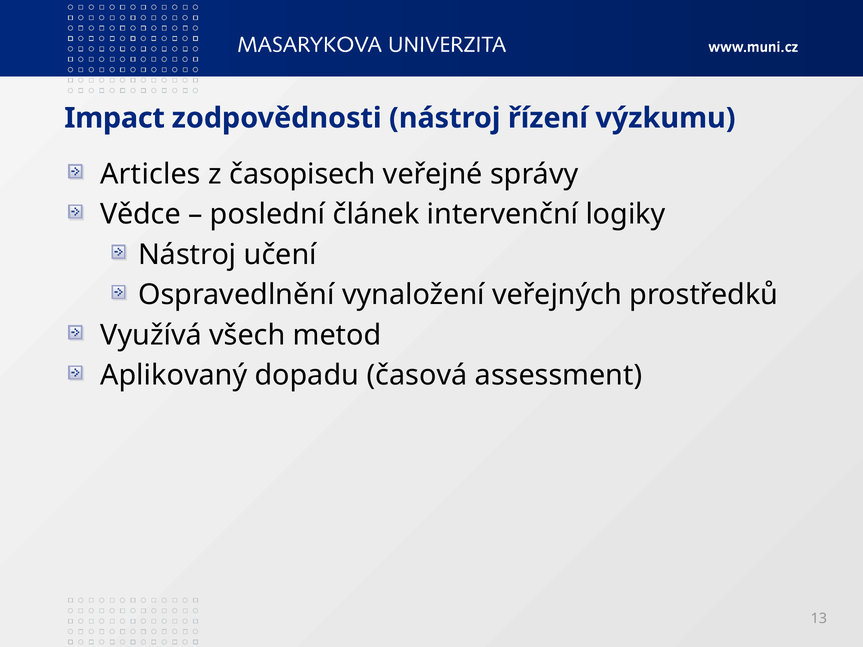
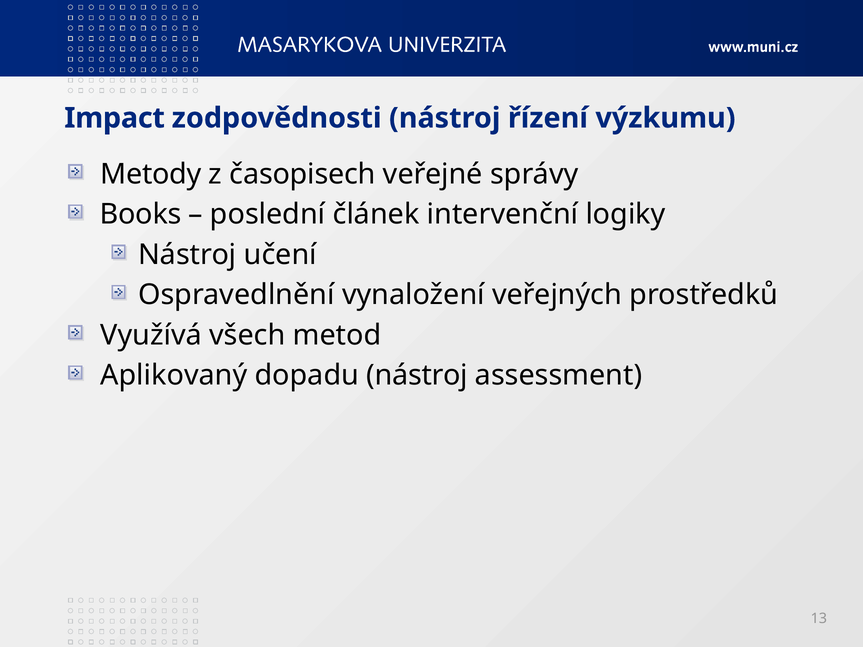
Articles: Articles -> Metody
Vědce: Vědce -> Books
dopadu časová: časová -> nástroj
